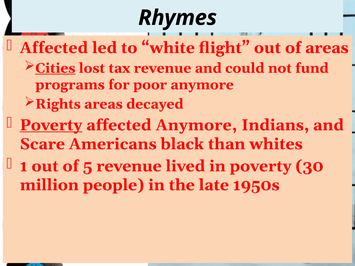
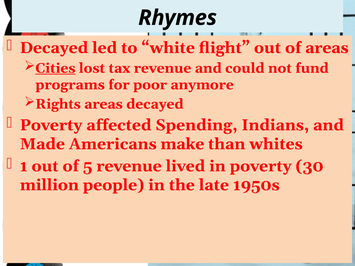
Affected at (54, 48): Affected -> Decayed
Poverty at (51, 125) underline: present -> none
affected Anymore: Anymore -> Spending
Scare: Scare -> Made
black: black -> make
